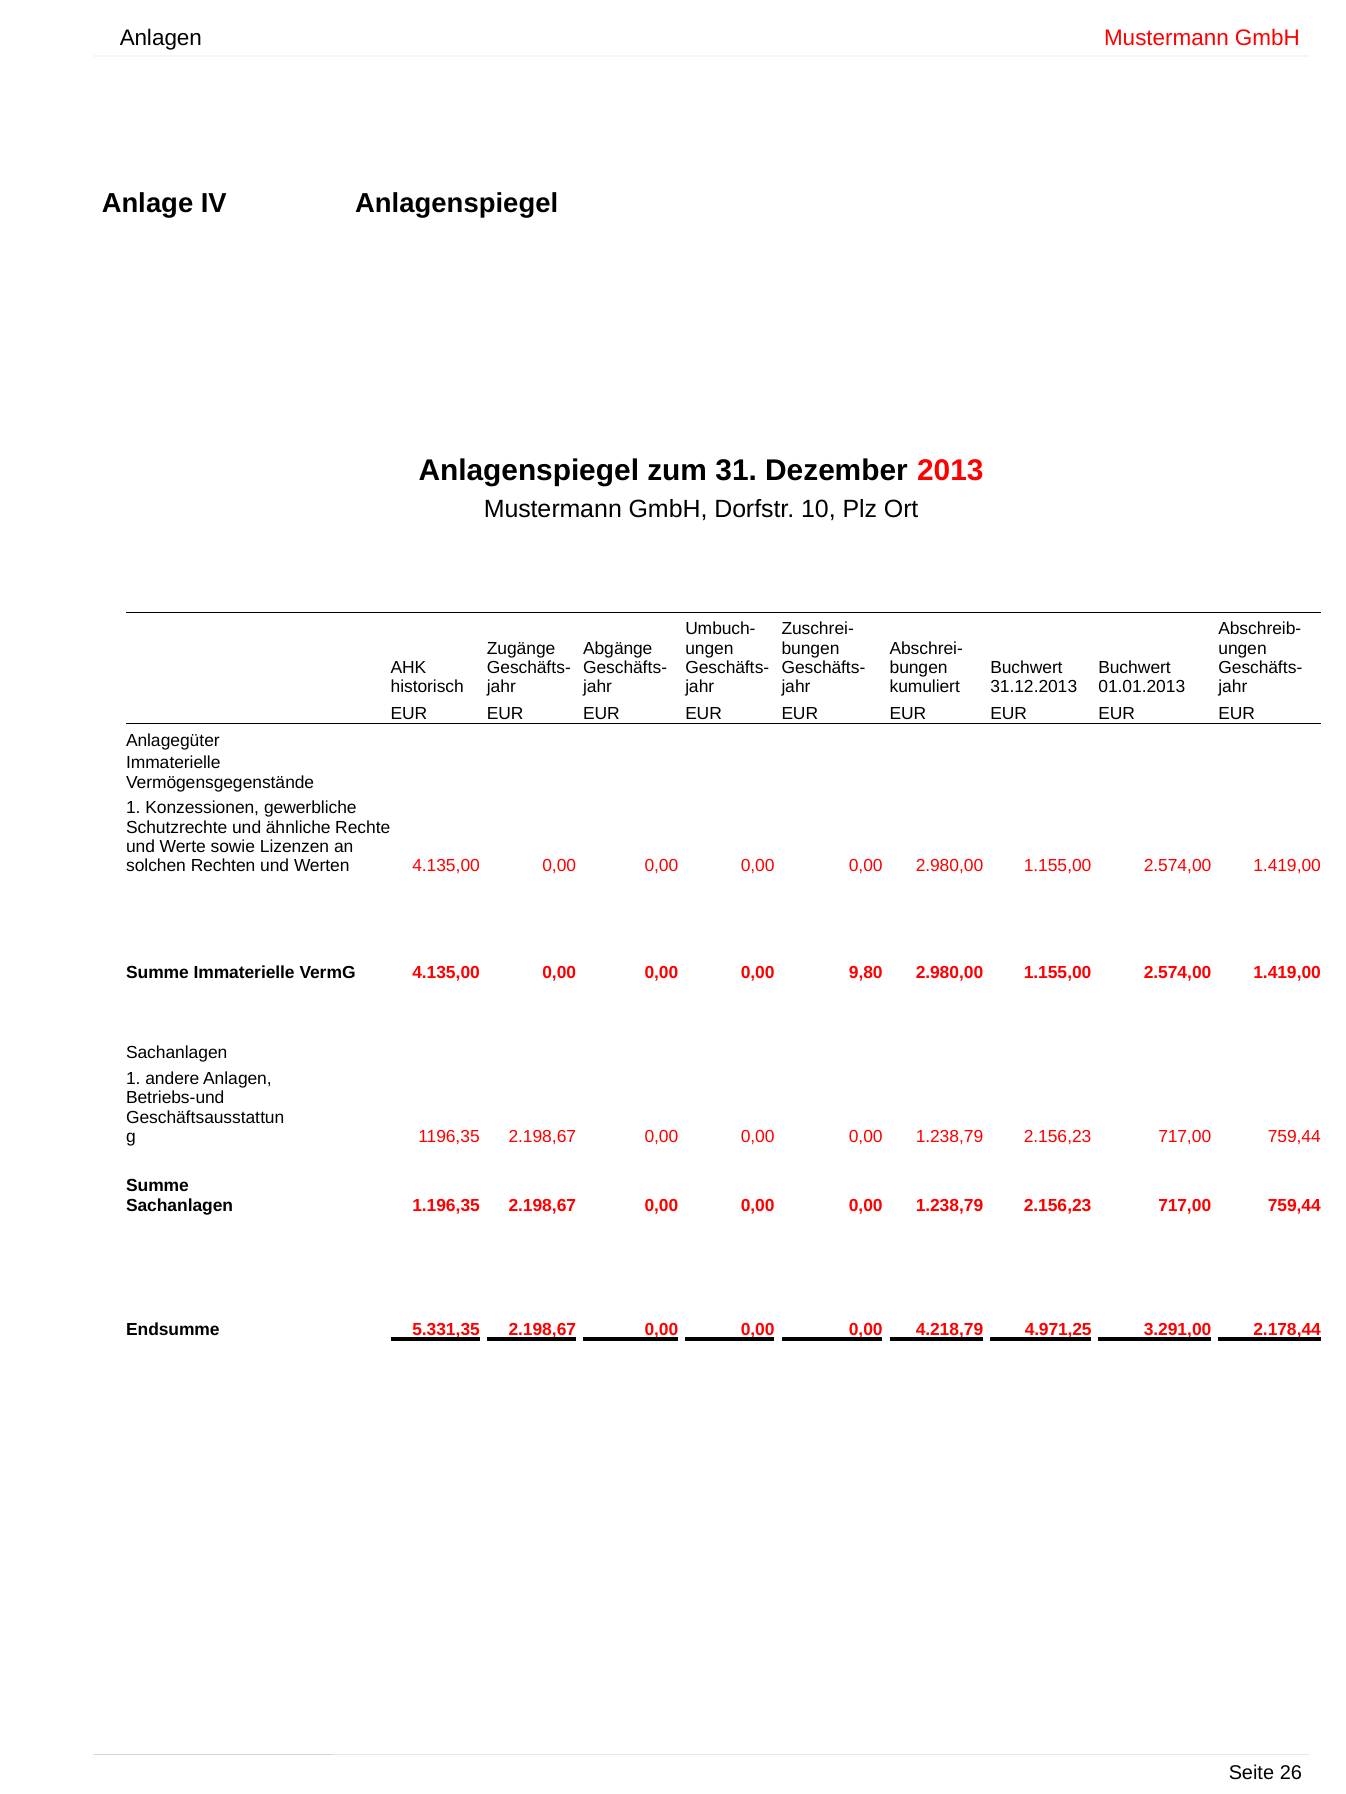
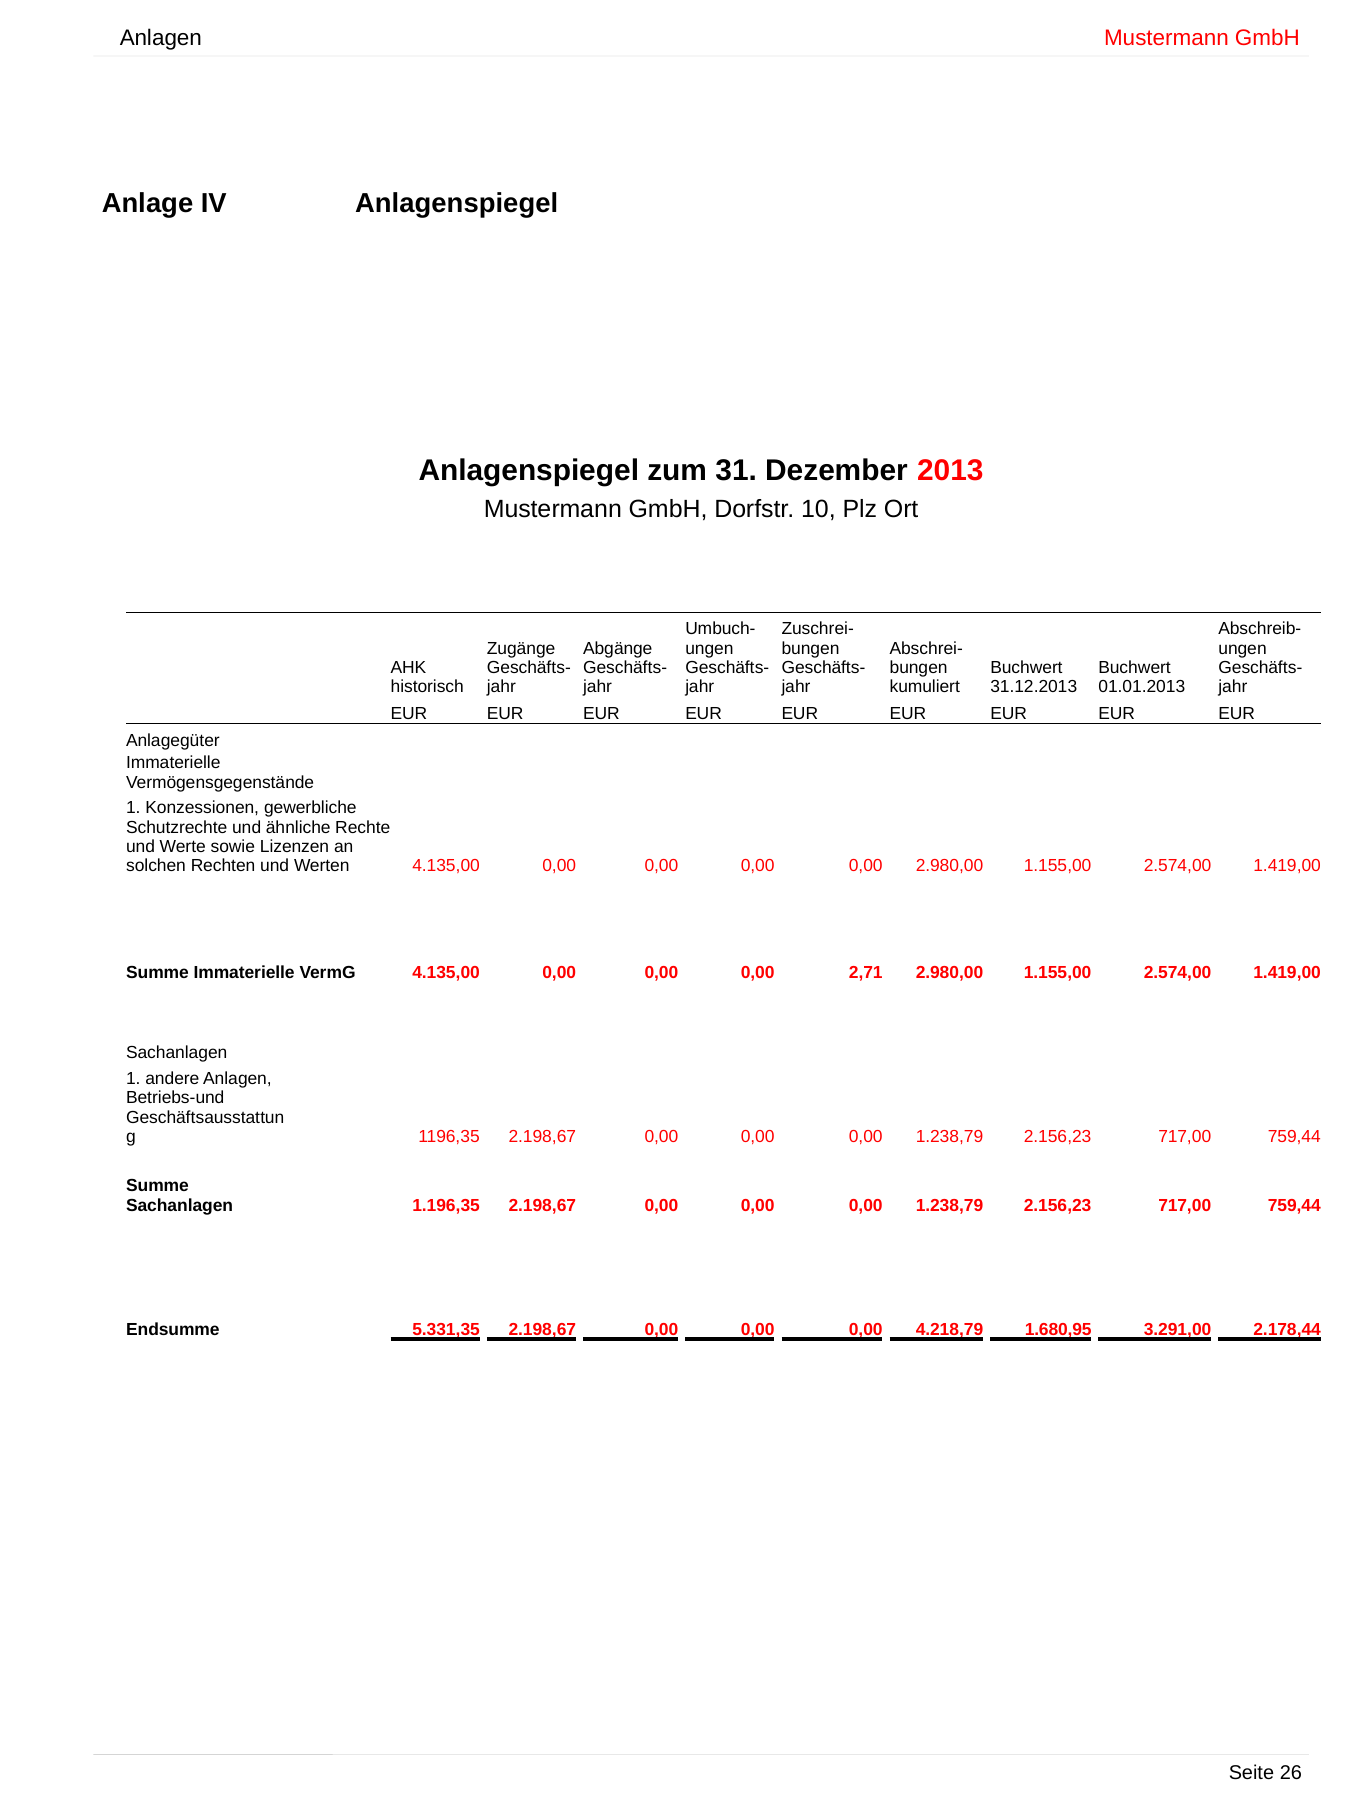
9,80: 9,80 -> 2,71
4.971,25: 4.971,25 -> 1.680,95
